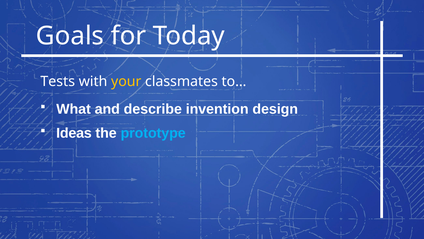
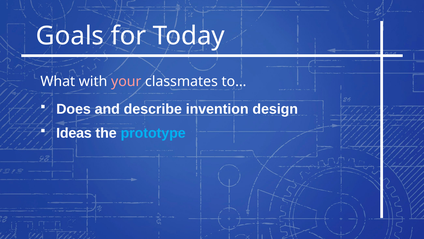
Tests: Tests -> What
your colour: yellow -> pink
What: What -> Does
